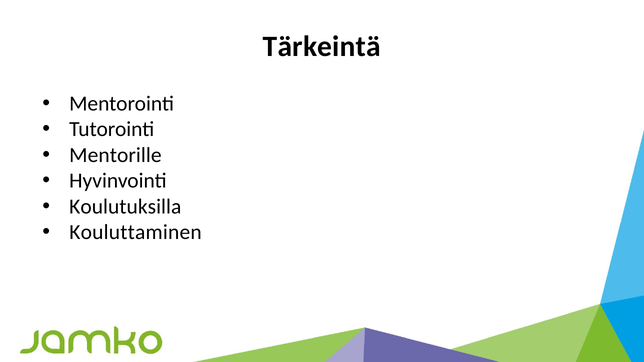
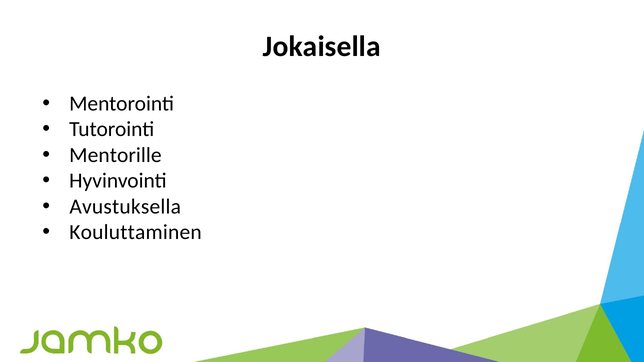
Tärkeintä: Tärkeintä -> Jokaisella
Koulutuksilla: Koulutuksilla -> Avustuksella
